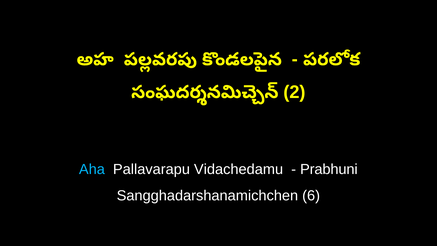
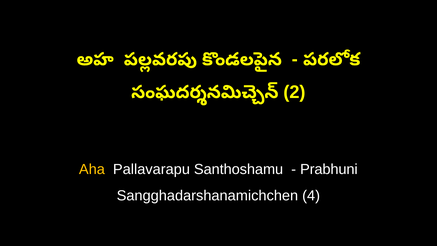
Aha colour: light blue -> yellow
Vidachedamu: Vidachedamu -> Santhoshamu
6: 6 -> 4
